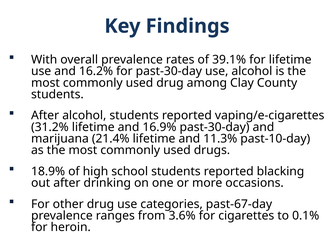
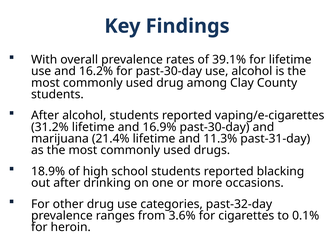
past-10-day: past-10-day -> past-31-day
past-67-day: past-67-day -> past-32-day
